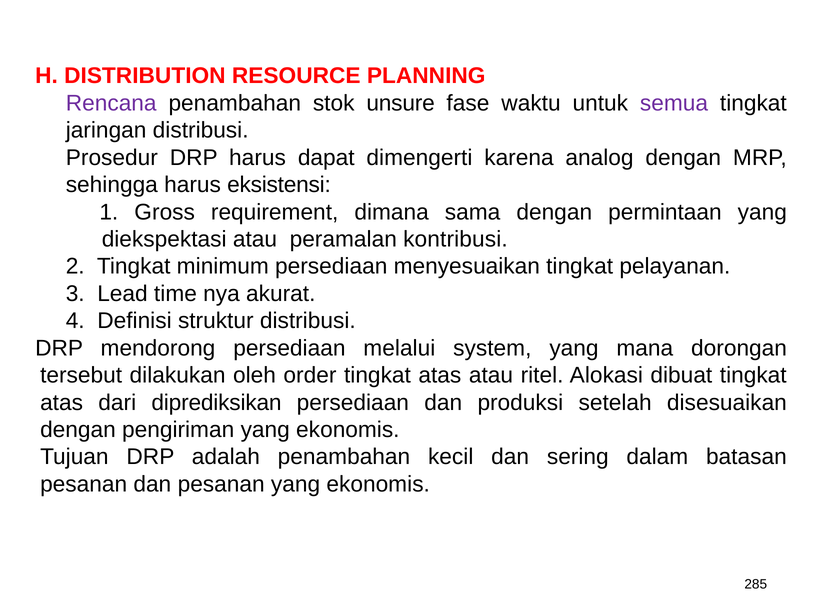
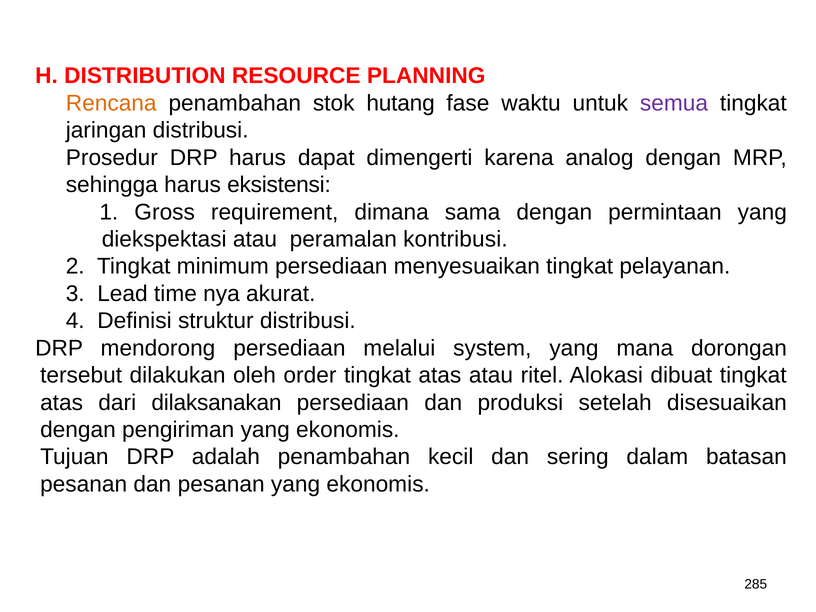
Rencana colour: purple -> orange
unsure: unsure -> hutang
diprediksikan: diprediksikan -> dilaksanakan
